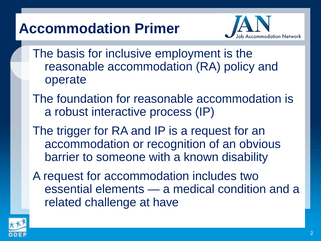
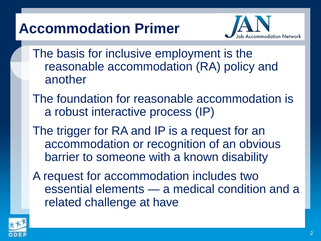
operate: operate -> another
